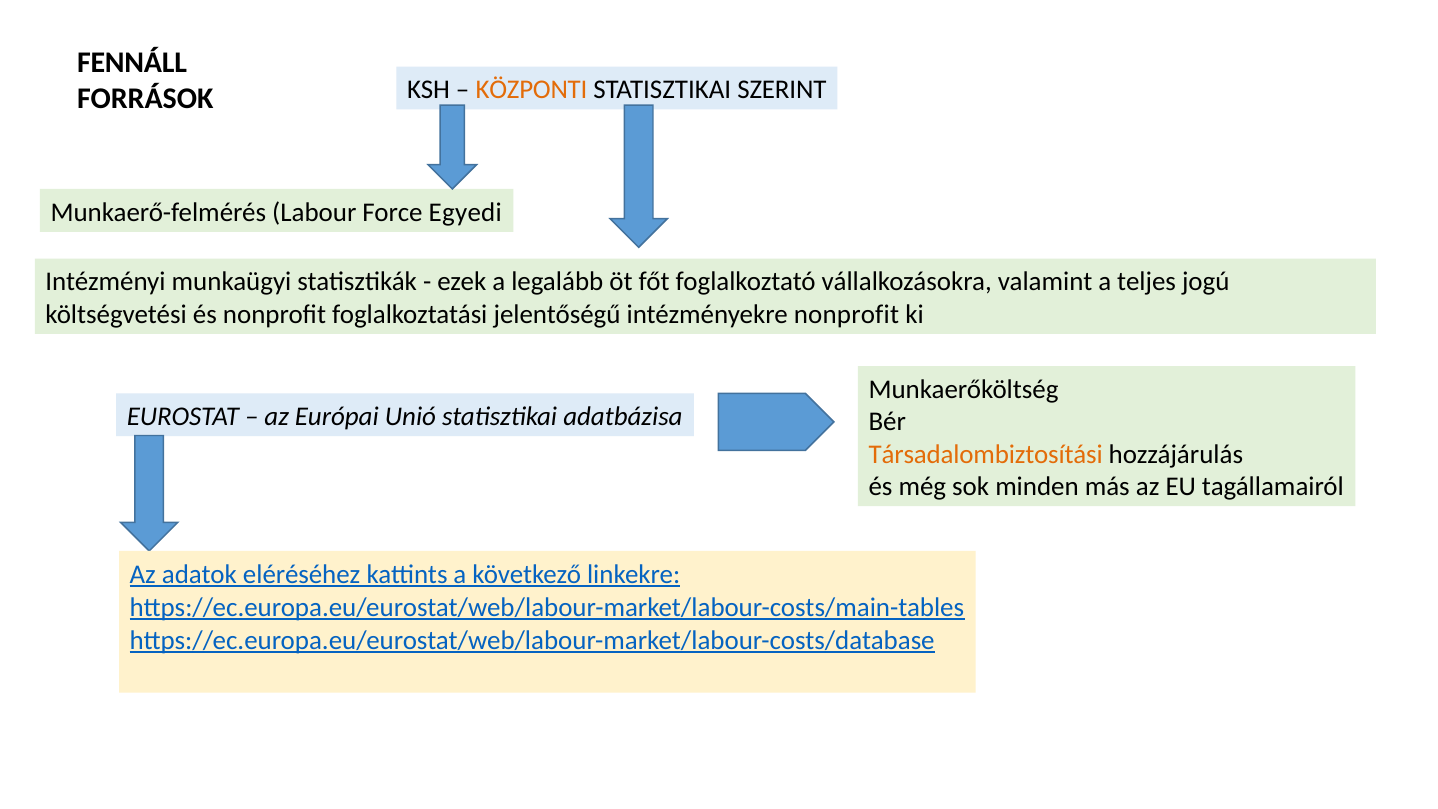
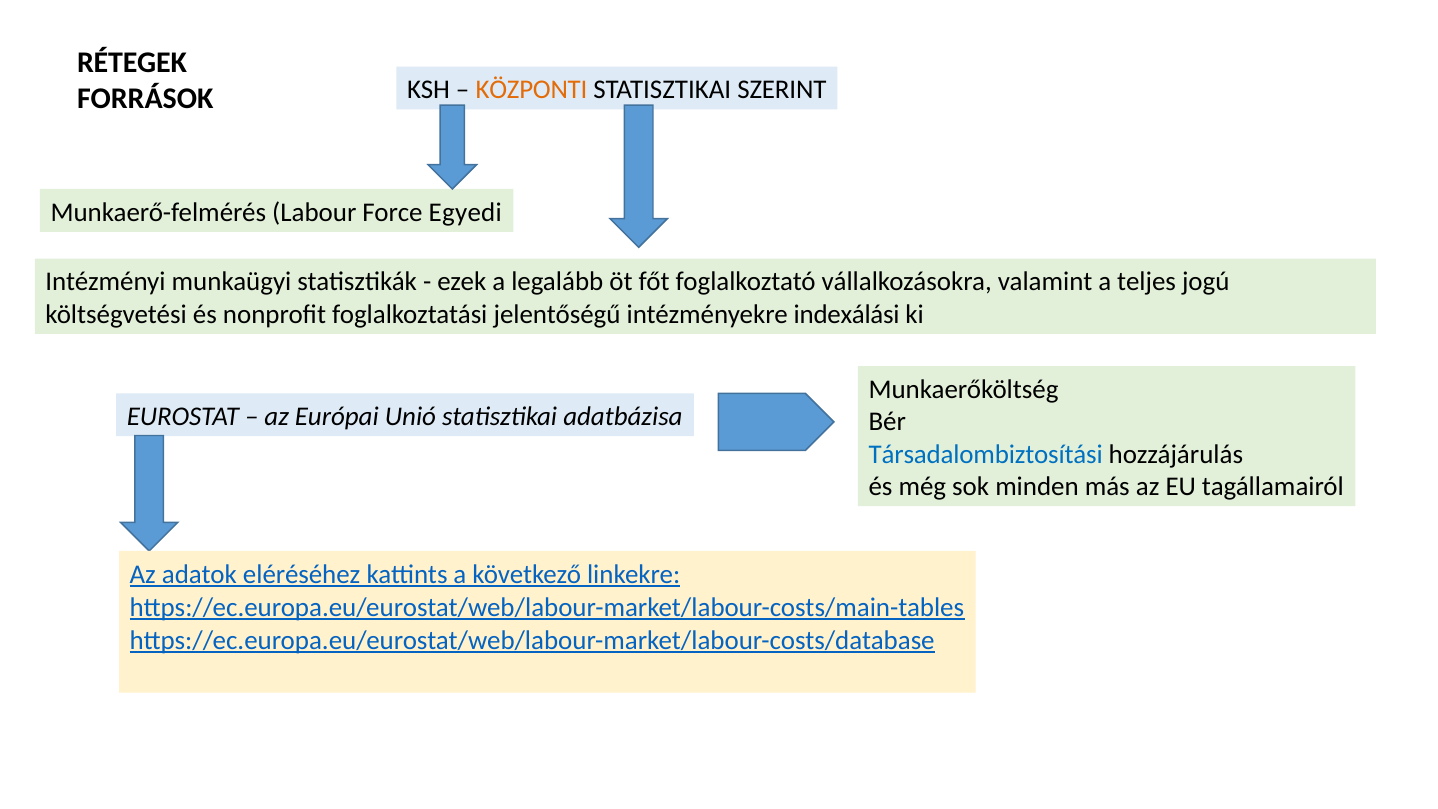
FENNÁLL: FENNÁLL -> RÉTEGEK
intézményekre nonprofit: nonprofit -> indexálási
Társadalombiztosítási colour: orange -> blue
